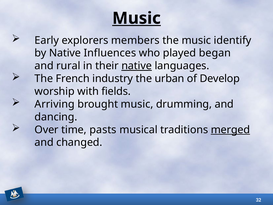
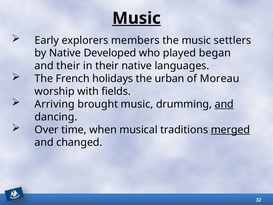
identify: identify -> settlers
Influences: Influences -> Developed
and rural: rural -> their
native at (137, 66) underline: present -> none
industry: industry -> holidays
Develop: Develop -> Moreau
and at (224, 104) underline: none -> present
pasts: pasts -> when
